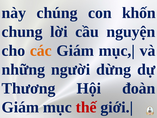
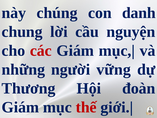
khốn: khốn -> danh
các colour: orange -> red
dừng: dừng -> vững
